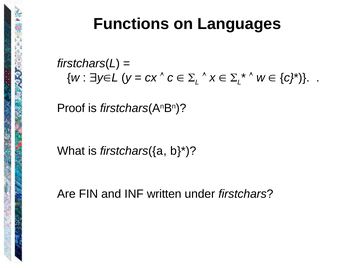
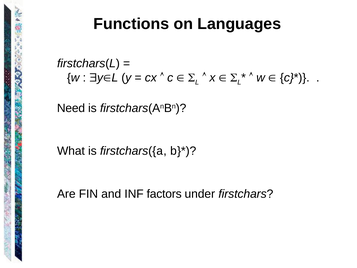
Proof: Proof -> Need
written: written -> factors
